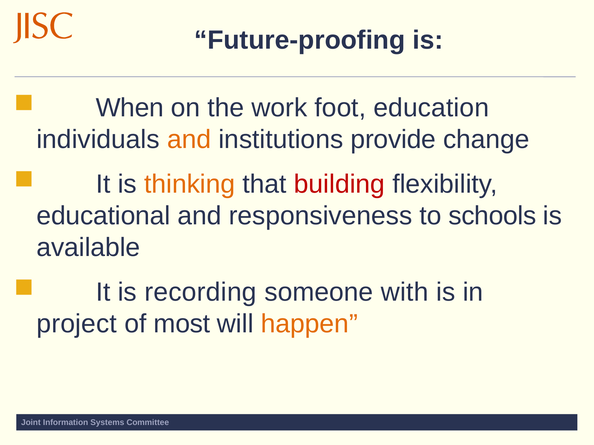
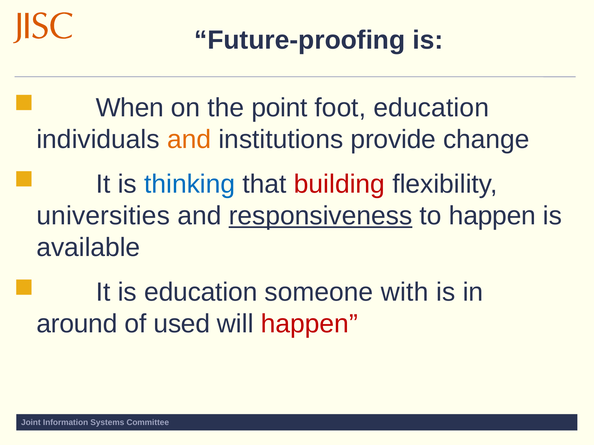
work: work -> point
thinking colour: orange -> blue
educational: educational -> universities
responsiveness underline: none -> present
to schools: schools -> happen
is recording: recording -> education
project: project -> around
most: most -> used
happen at (309, 324) colour: orange -> red
